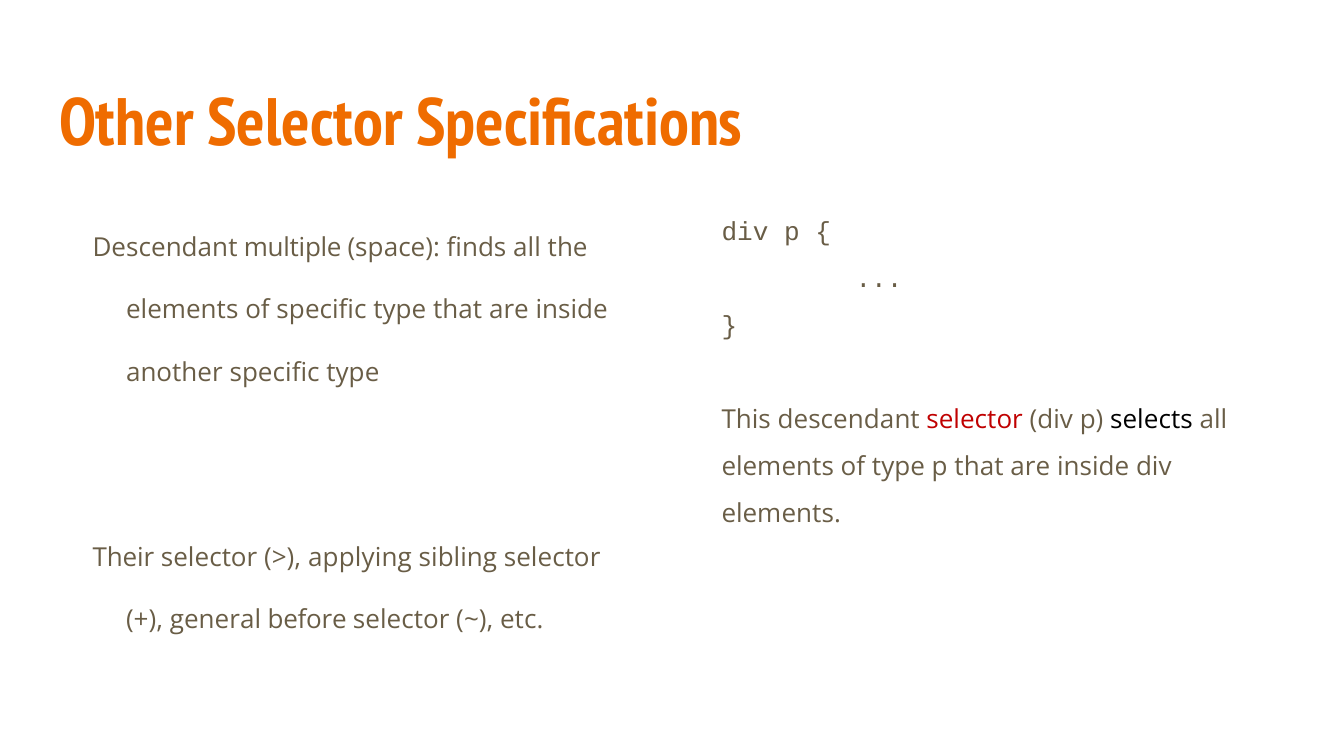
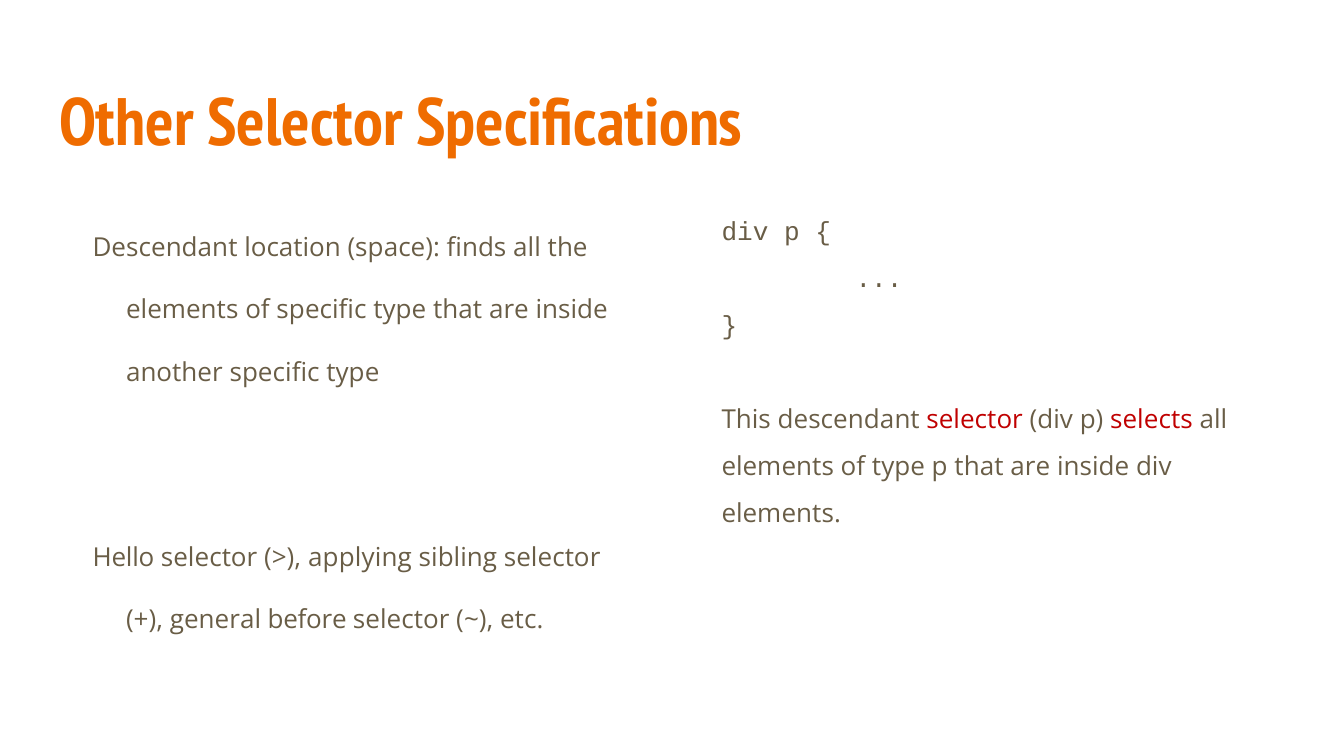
multiple: multiple -> location
selects colour: black -> red
Their: Their -> Hello
